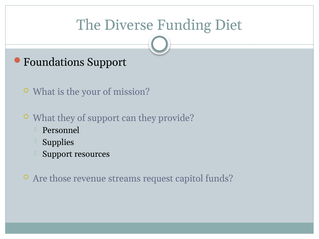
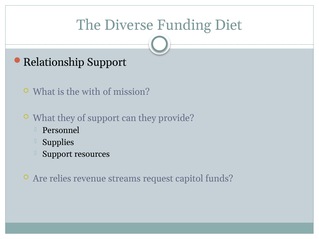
Foundations: Foundations -> Relationship
your: your -> with
those: those -> relies
